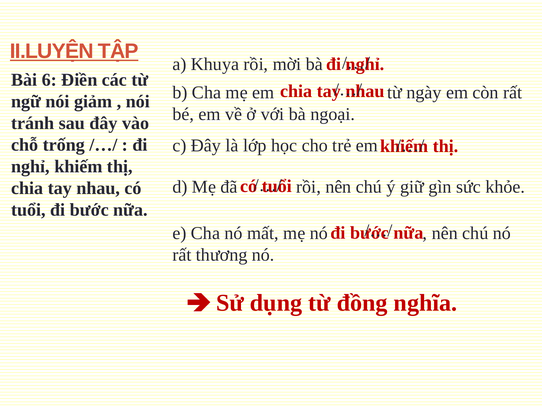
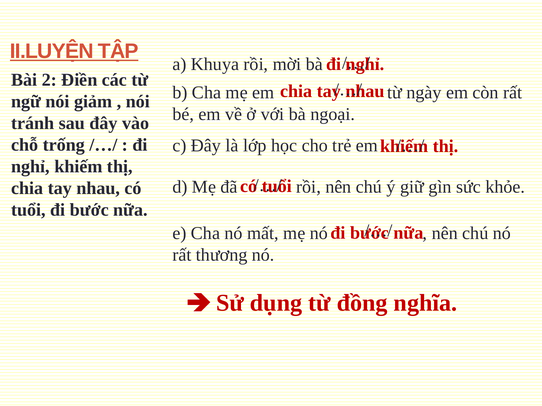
6: 6 -> 2
